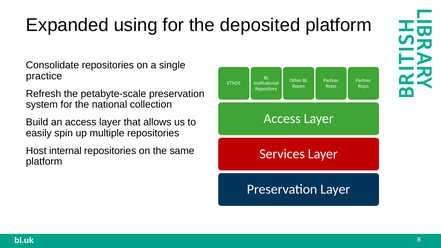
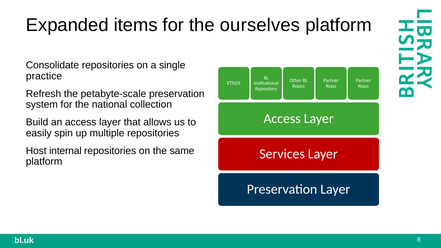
using: using -> items
deposited: deposited -> ourselves
